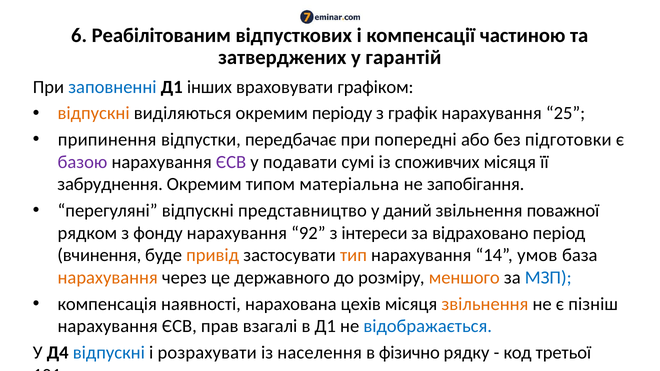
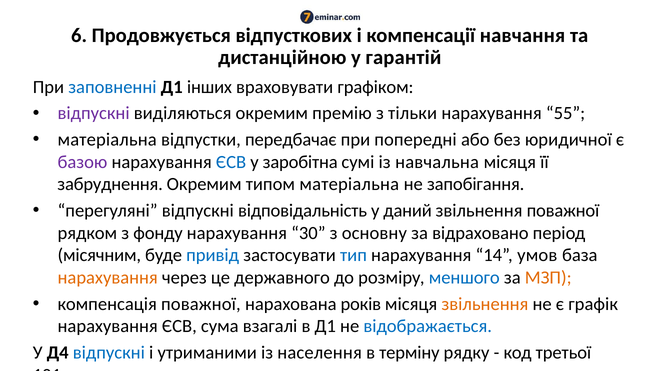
Реабілітованим: Реабілітованим -> Продовжується
частиною: частиною -> навчання
затверджених: затверджених -> дистанційною
відпускні at (94, 113) colour: orange -> purple
періоду: періоду -> премію
графік: графік -> тільки
25: 25 -> 55
припинення at (107, 140): припинення -> матеріальна
підготовки: підготовки -> юридичної
ЄСВ at (231, 162) colour: purple -> blue
подавати: подавати -> заробітна
споживчих: споживчих -> навчальна
представництво: представництво -> відповідальність
92: 92 -> 30
інтереси: інтереси -> основну
вчинення: вчинення -> місячним
привід colour: orange -> blue
тип colour: orange -> blue
меншого colour: orange -> blue
МЗП colour: blue -> orange
компенсація наявності: наявності -> поважної
цехів: цехів -> років
пізніш: пізніш -> графік
прав: прав -> сума
розрахувати: розрахувати -> утриманими
фізично: фізично -> терміну
